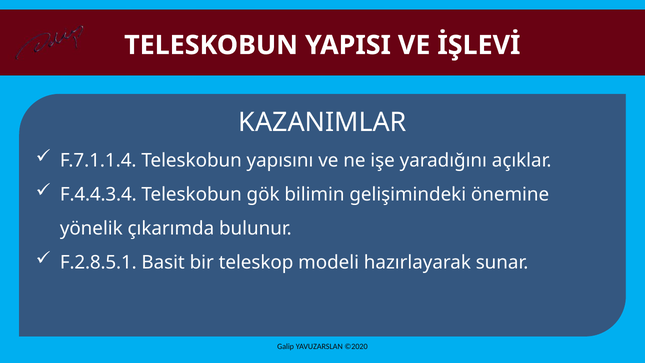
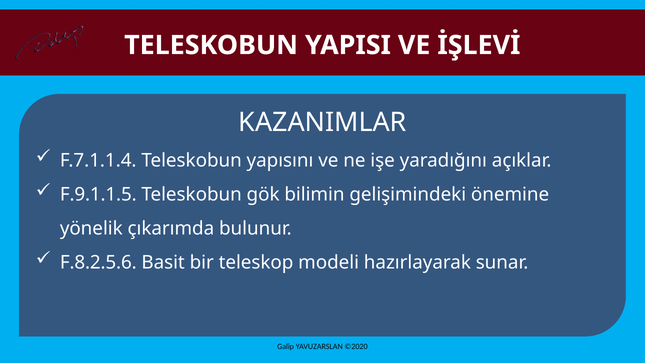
F.4.4.3.4: F.4.4.3.4 -> F.9.1.1.5
F.2.8.5.1: F.2.8.5.1 -> F.8.2.5.6
